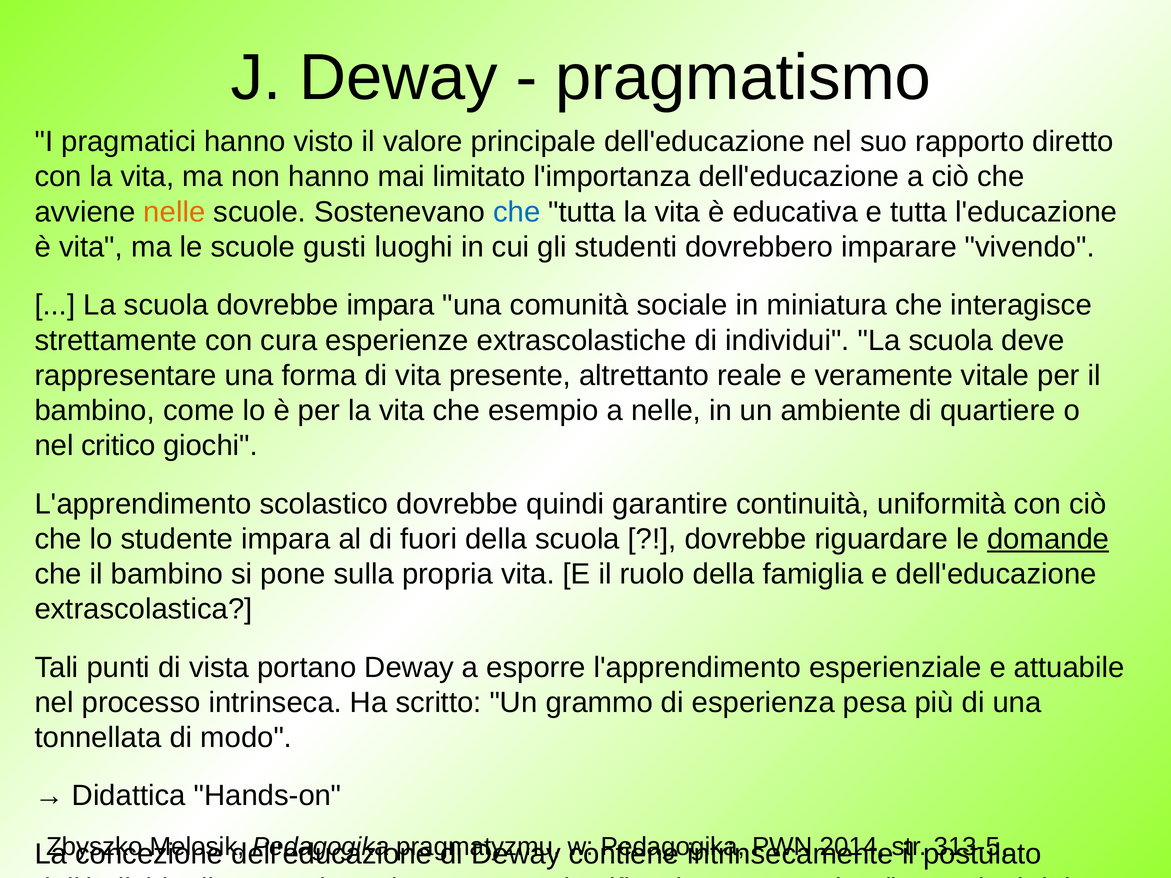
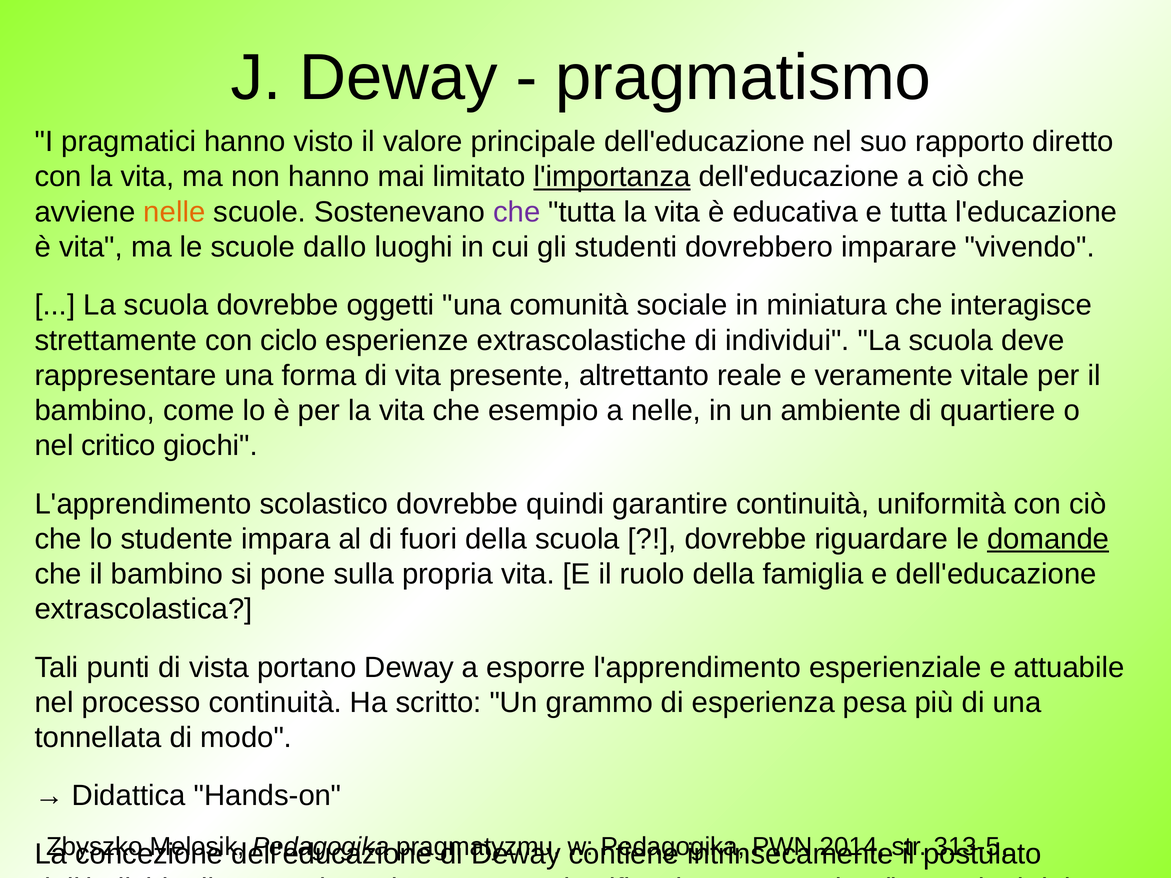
l'importanza underline: none -> present
che at (517, 212) colour: blue -> purple
gusti: gusti -> dallo
dovrebbe impara: impara -> oggetti
cura: cura -> ciclo
processo intrinseca: intrinseca -> continuità
